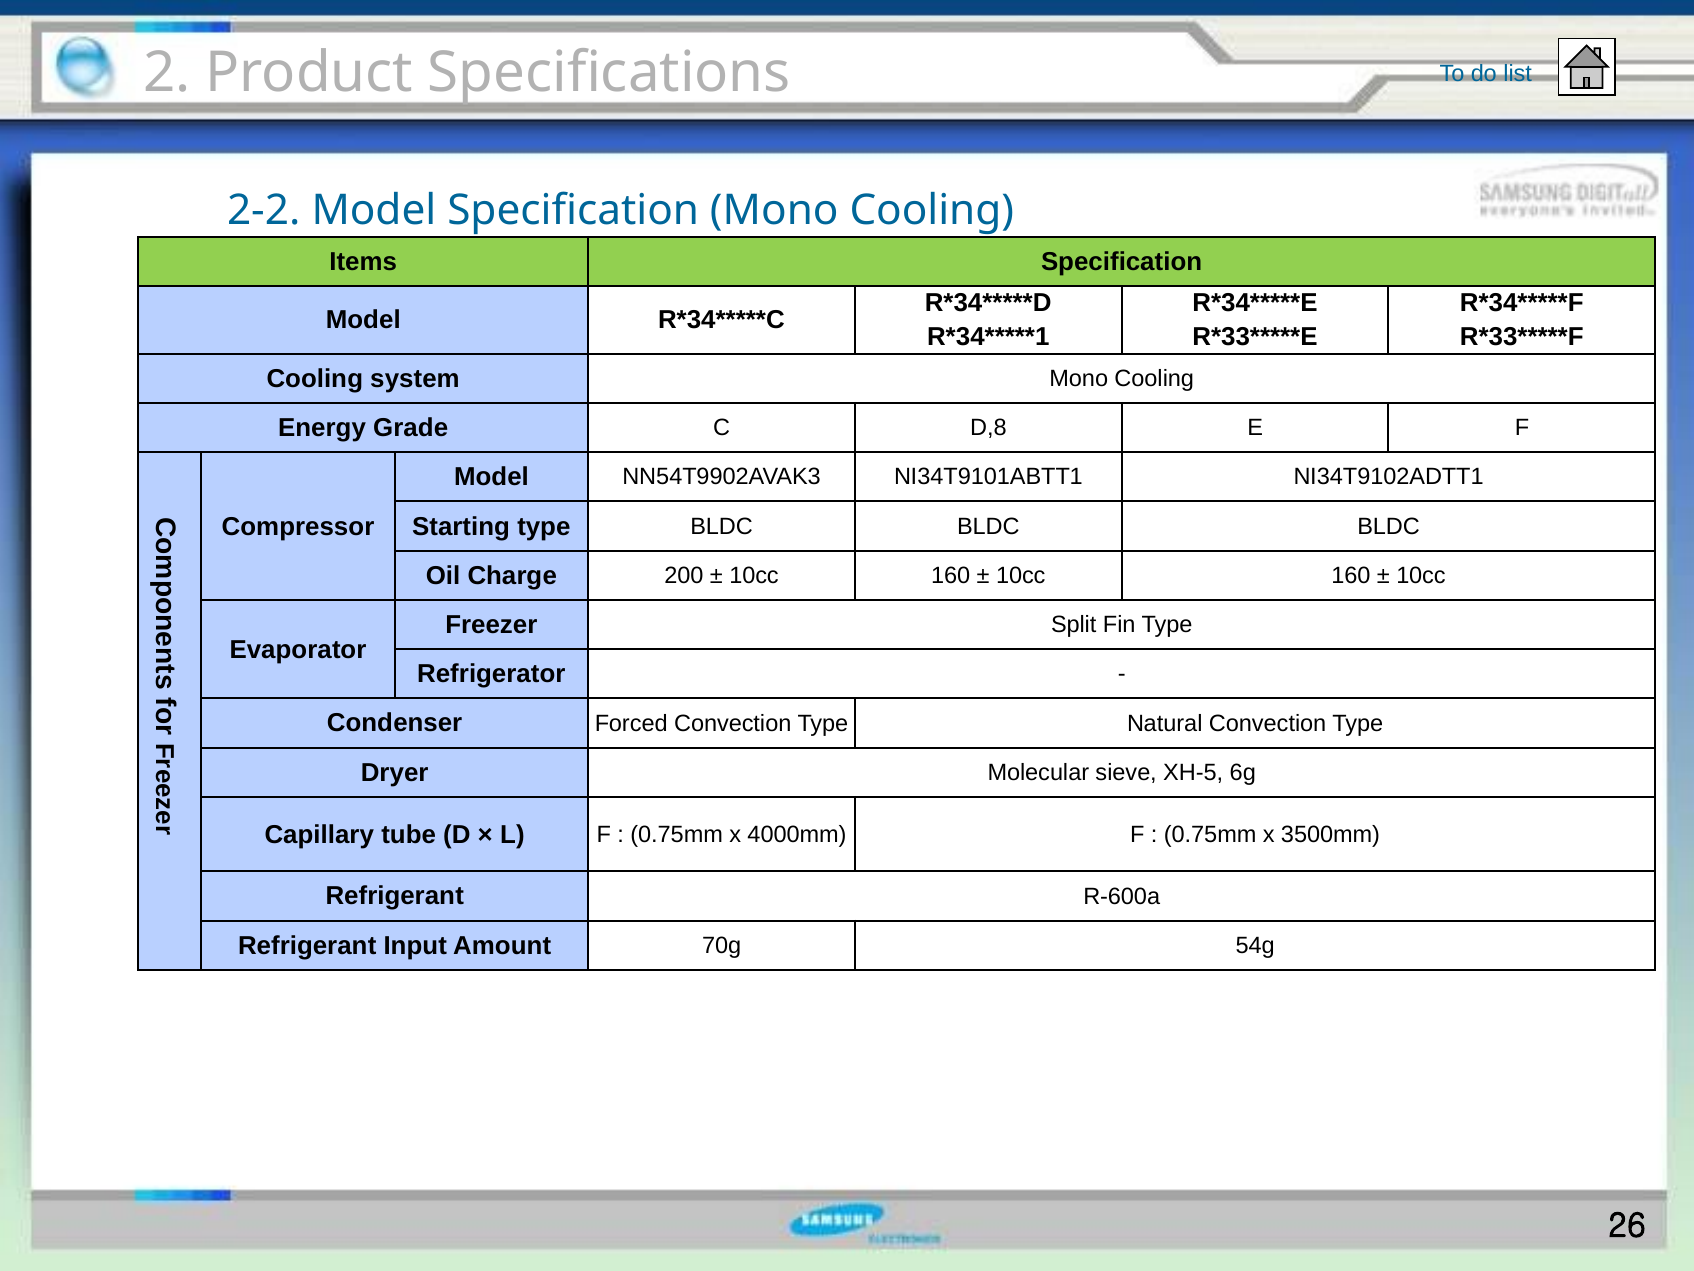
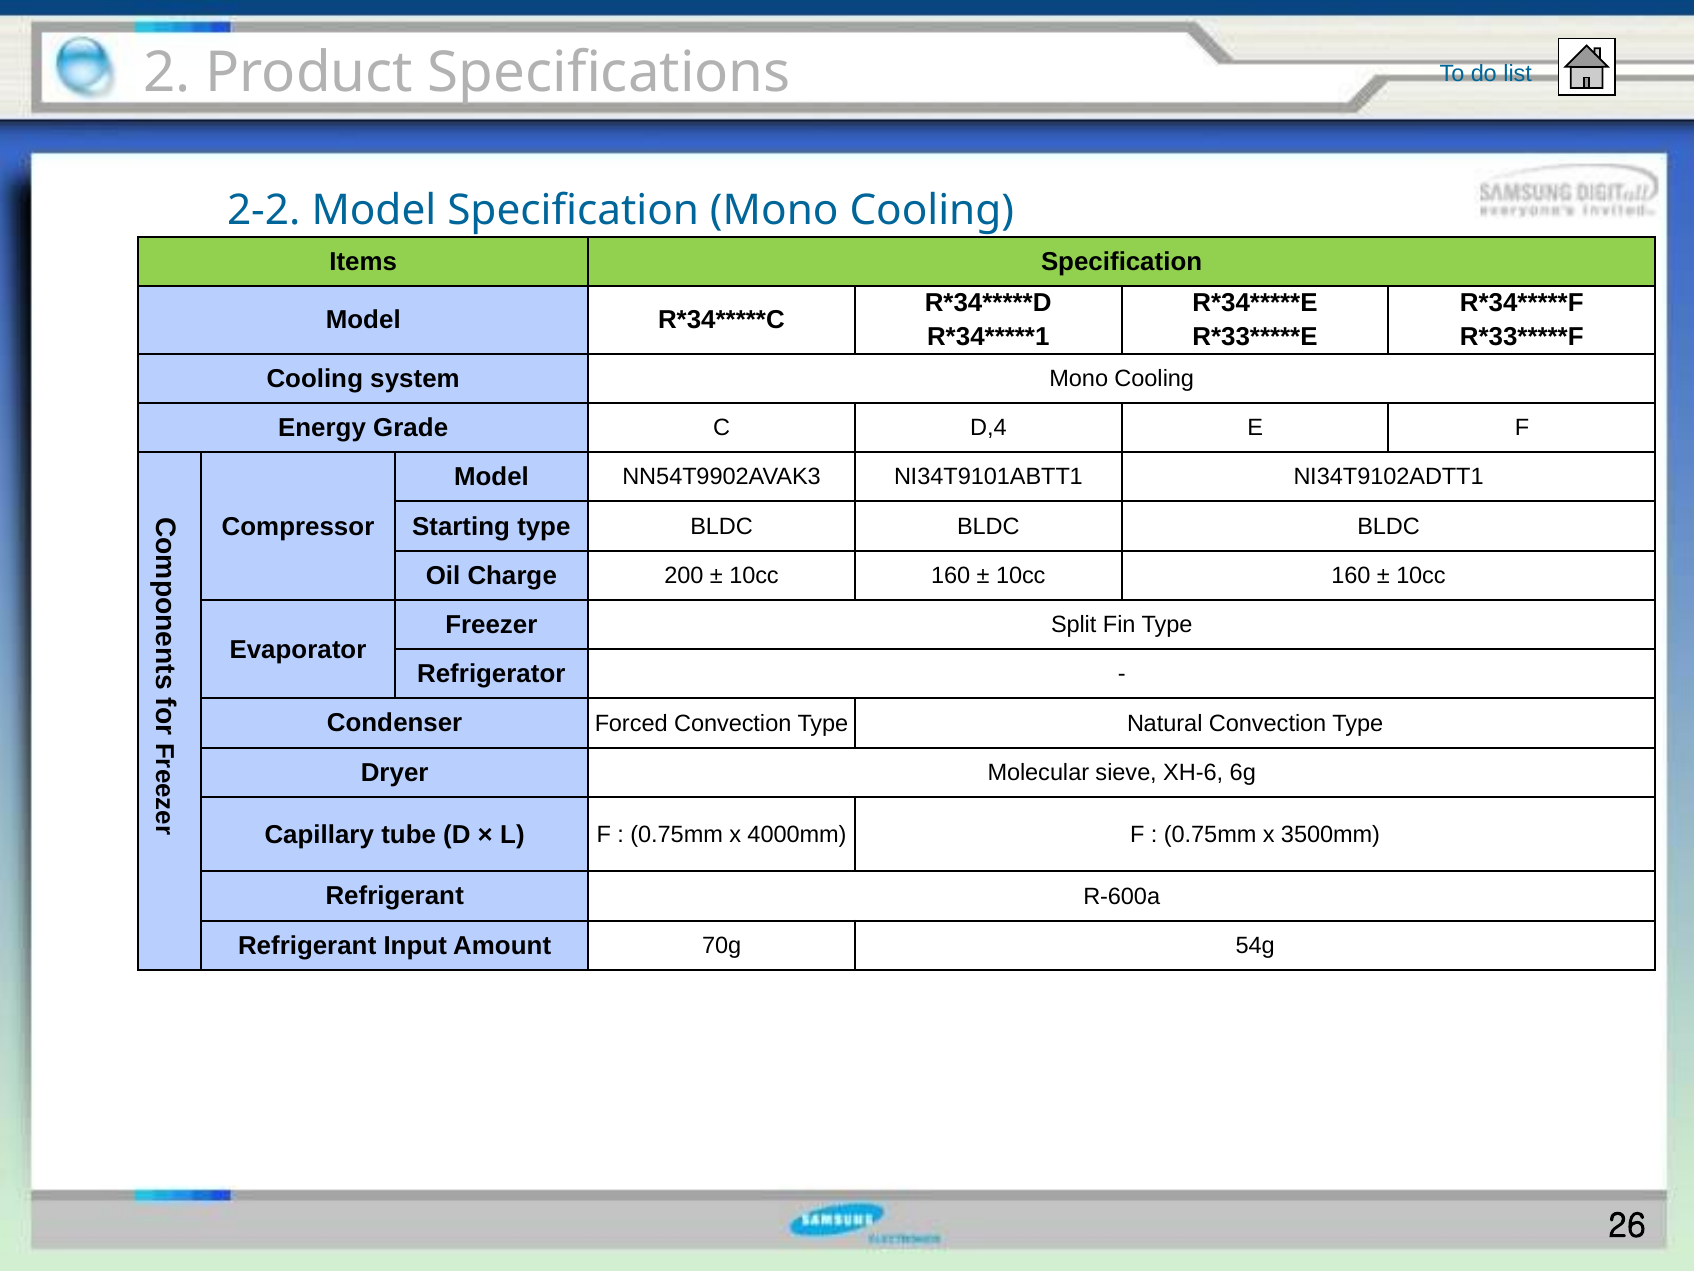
D,8: D,8 -> D,4
XH-5: XH-5 -> XH-6
